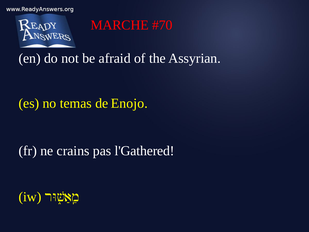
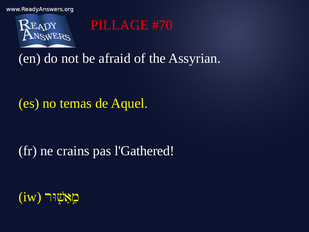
MARCHE: MARCHE -> PILLAGE
Enojo: Enojo -> Aquel
